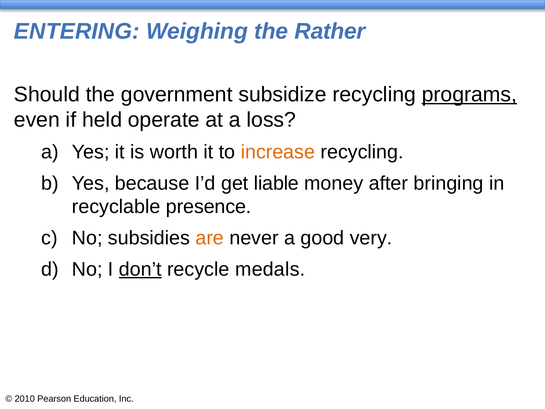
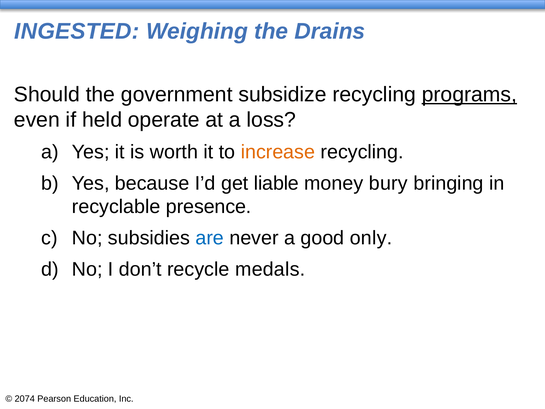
ENTERING: ENTERING -> INGESTED
Rather: Rather -> Drains
after: after -> bury
are colour: orange -> blue
very: very -> only
don’t underline: present -> none
2010: 2010 -> 2074
